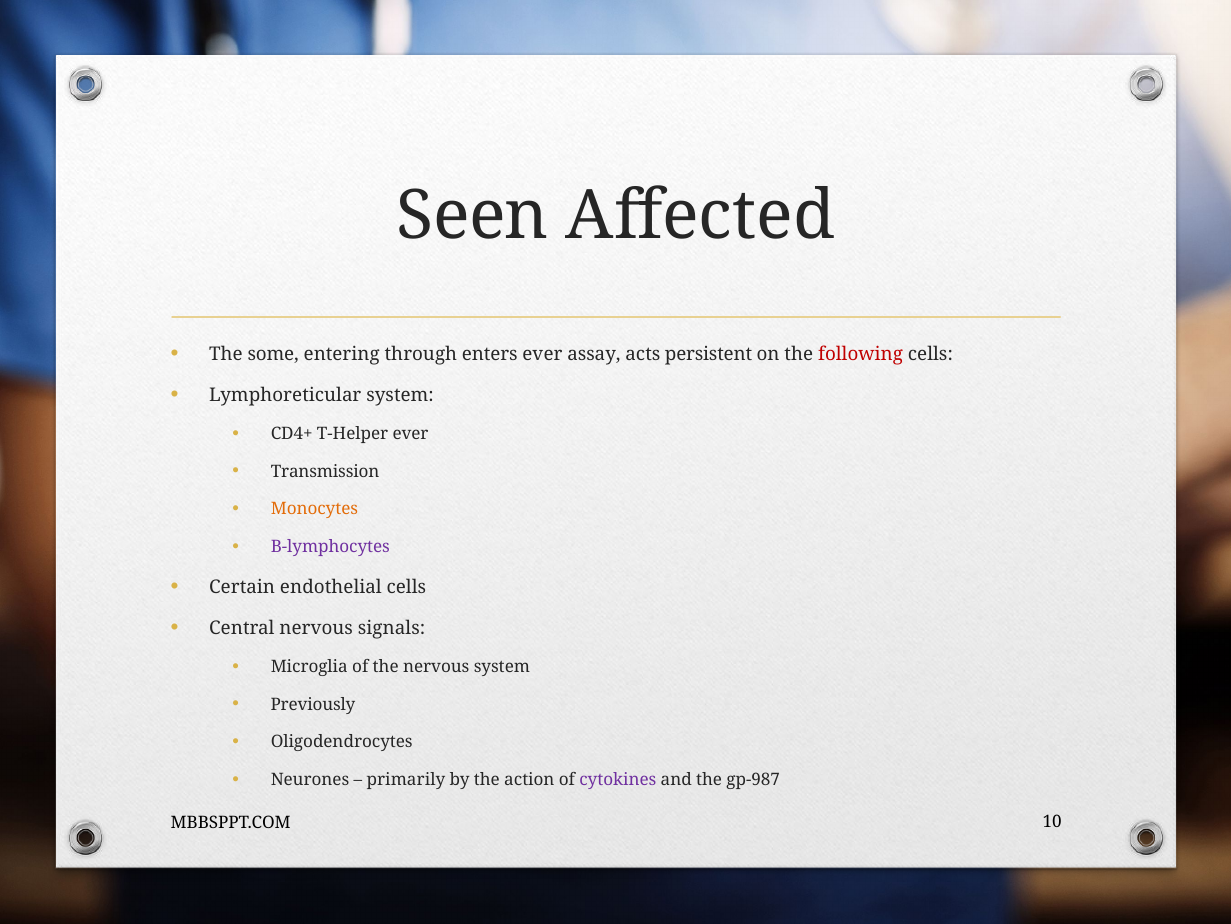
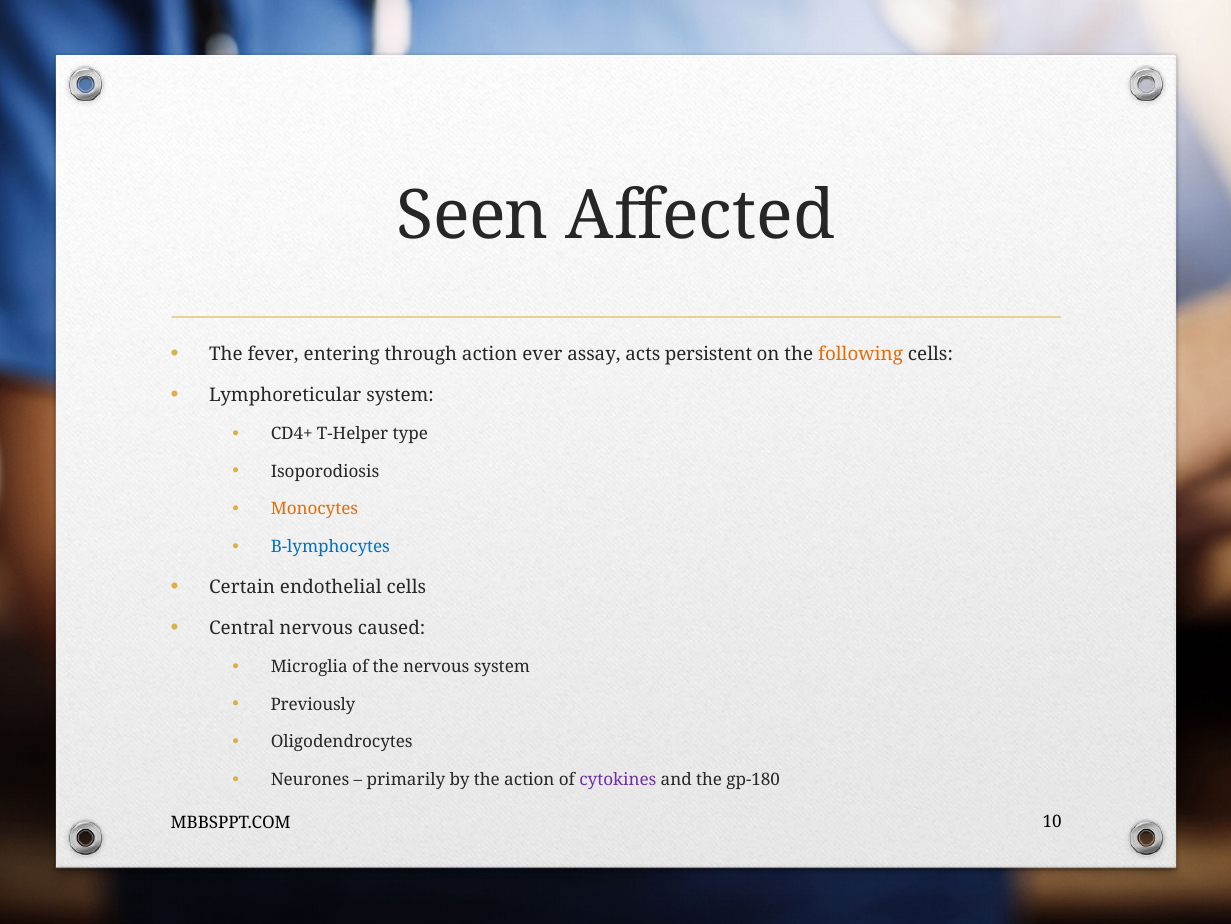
some: some -> fever
through enters: enters -> action
following colour: red -> orange
T-Helper ever: ever -> type
Transmission: Transmission -> Isoporodiosis
B-lymphocytes colour: purple -> blue
signals: signals -> caused
gp-987: gp-987 -> gp-180
